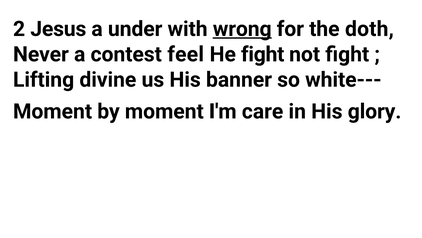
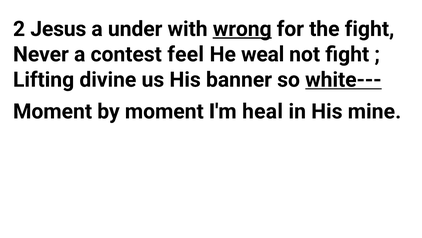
the doth: doth -> fight
He fight: fight -> weal
white--- underline: none -> present
care: care -> heal
glory: glory -> mine
